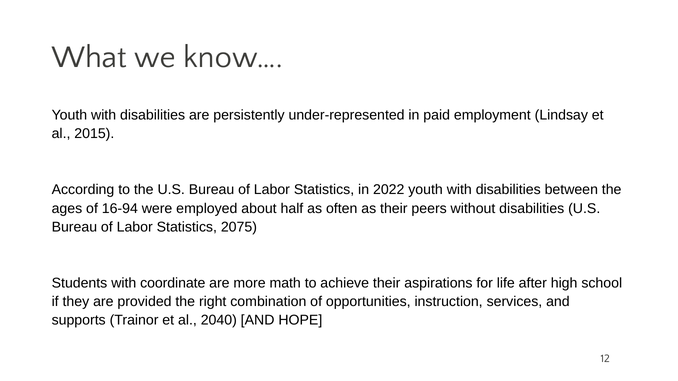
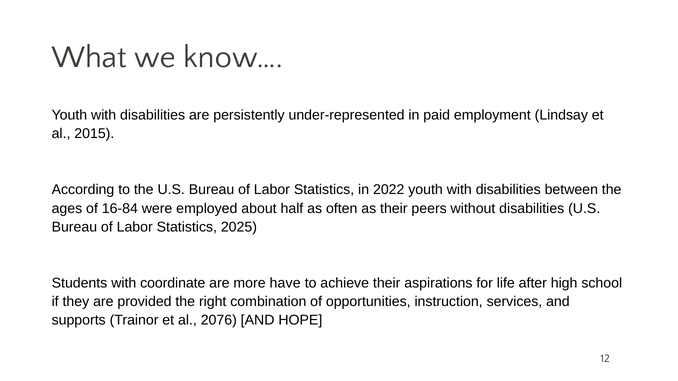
16-94: 16-94 -> 16-84
2075: 2075 -> 2025
math: math -> have
2040: 2040 -> 2076
